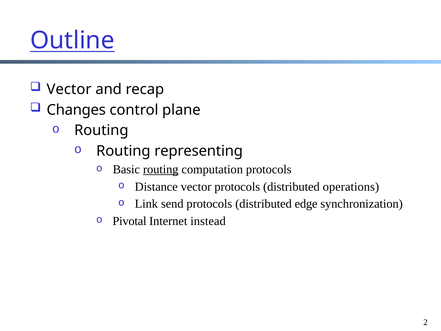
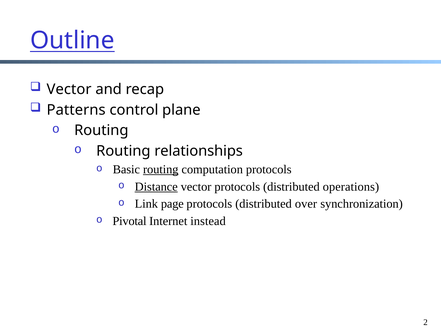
Changes: Changes -> Patterns
representing: representing -> relationships
Distance underline: none -> present
send: send -> page
edge: edge -> over
